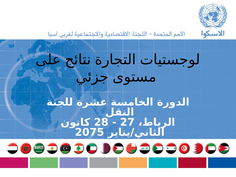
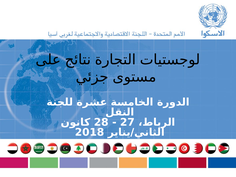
2075: 2075 -> 2018
